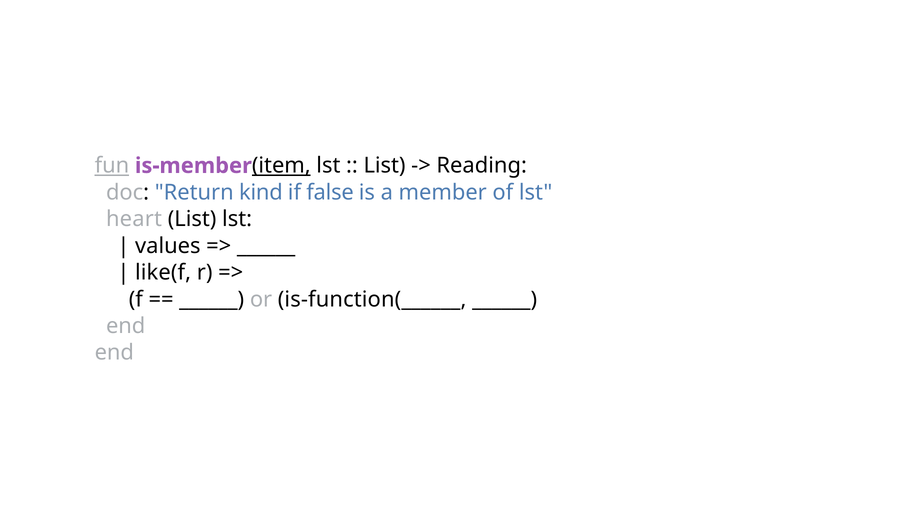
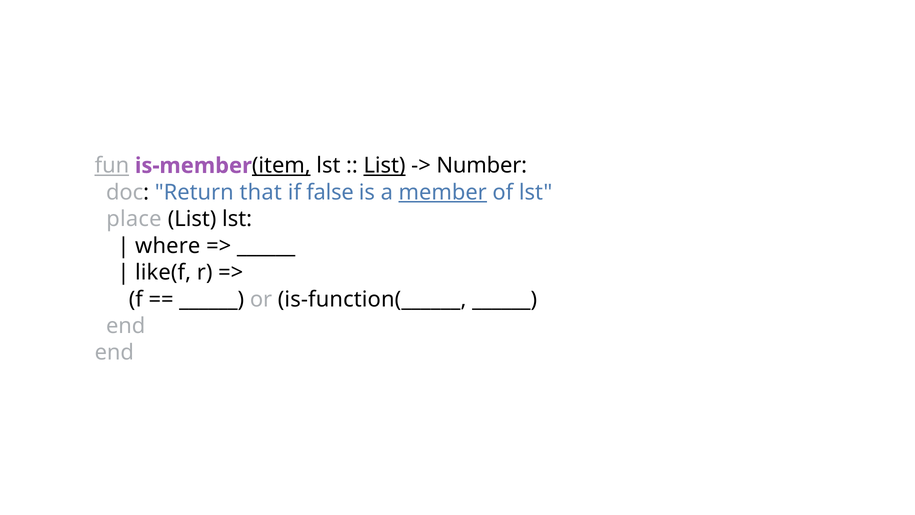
List at (385, 166) underline: none -> present
Reading: Reading -> Number
kind: kind -> that
member underline: none -> present
heart: heart -> place
values: values -> where
